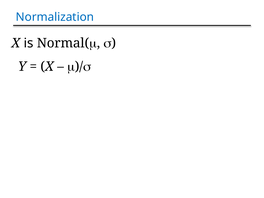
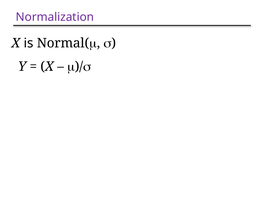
Normalization colour: blue -> purple
